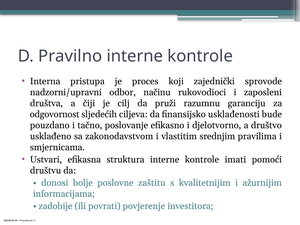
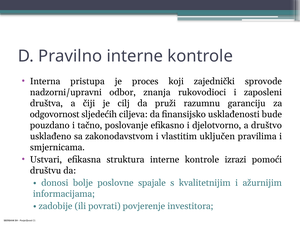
načinu: načinu -> znanja
srednjim: srednjim -> uključen
imati: imati -> izrazi
zaštitu: zaštitu -> spajale
